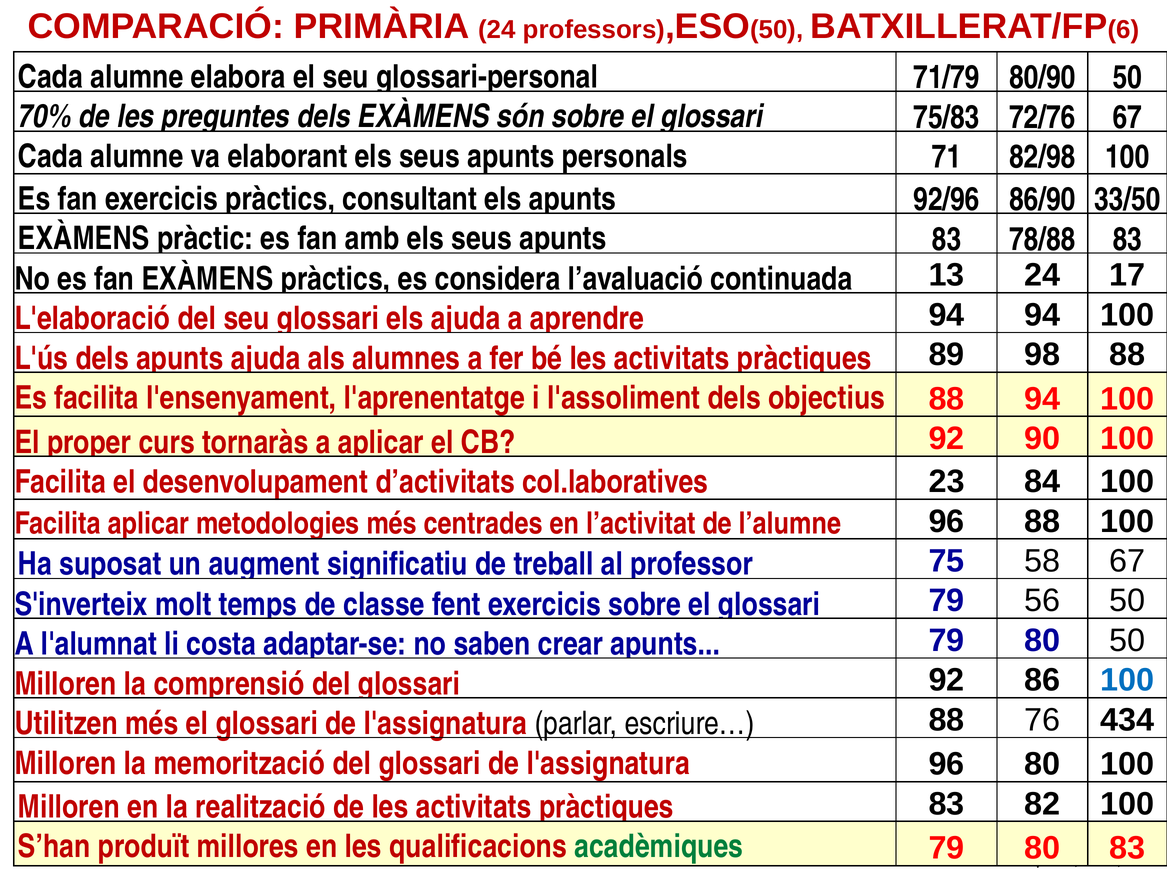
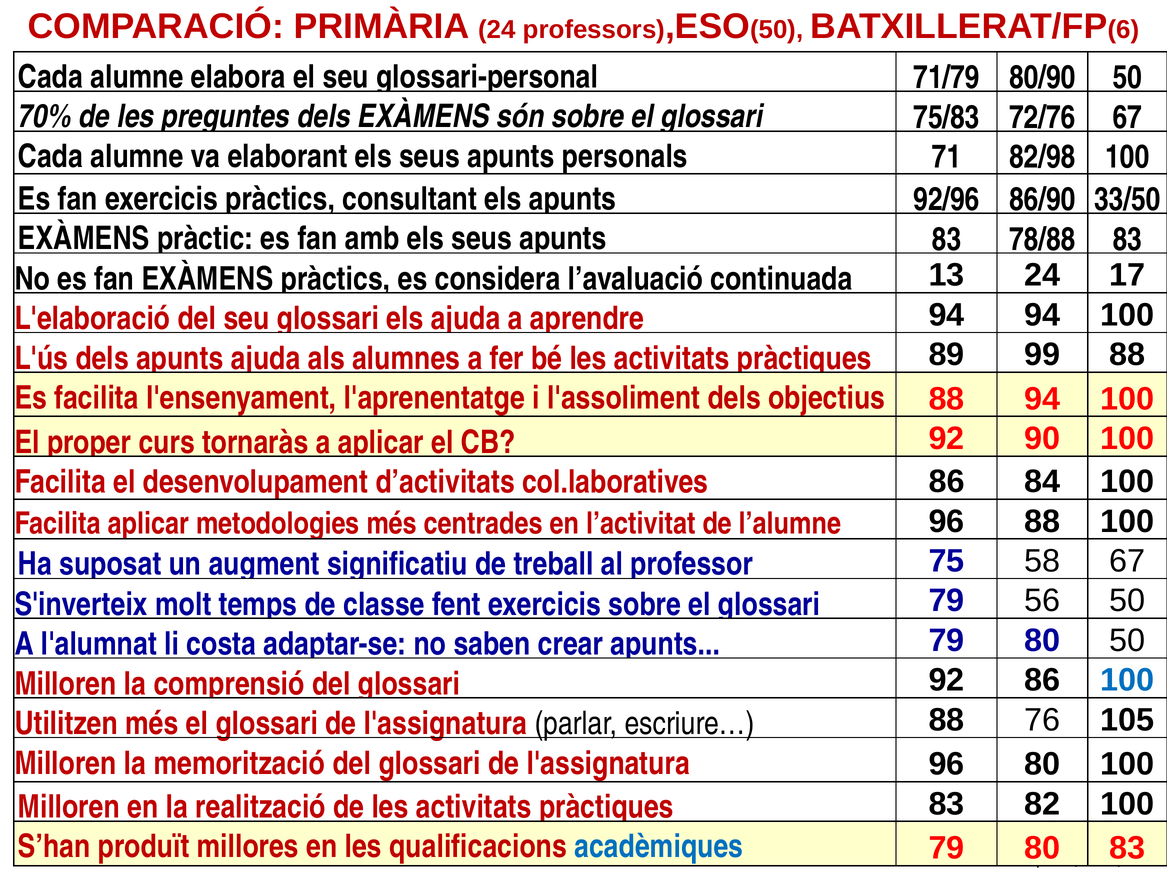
98: 98 -> 99
23 at (947, 482): 23 -> 86
434: 434 -> 105
acadèmiques colour: green -> blue
